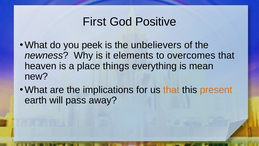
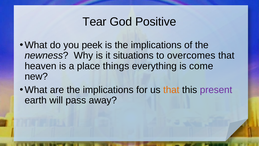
First: First -> Tear
is the unbelievers: unbelievers -> implications
elements: elements -> situations
mean: mean -> come
present colour: orange -> purple
